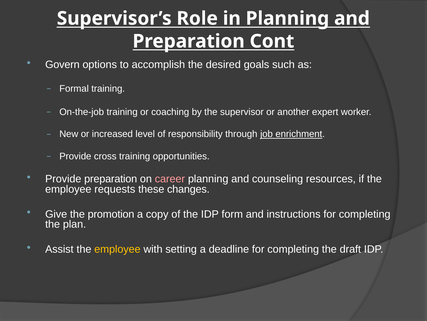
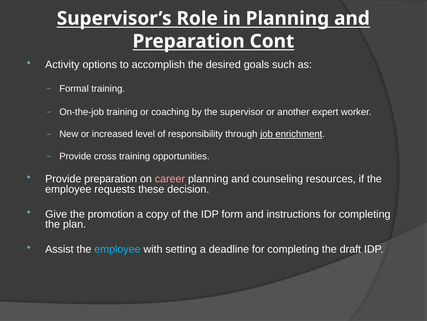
Govern: Govern -> Activity
changes: changes -> decision
employee at (117, 249) colour: yellow -> light blue
